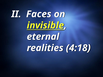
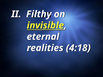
Faces: Faces -> Filthy
